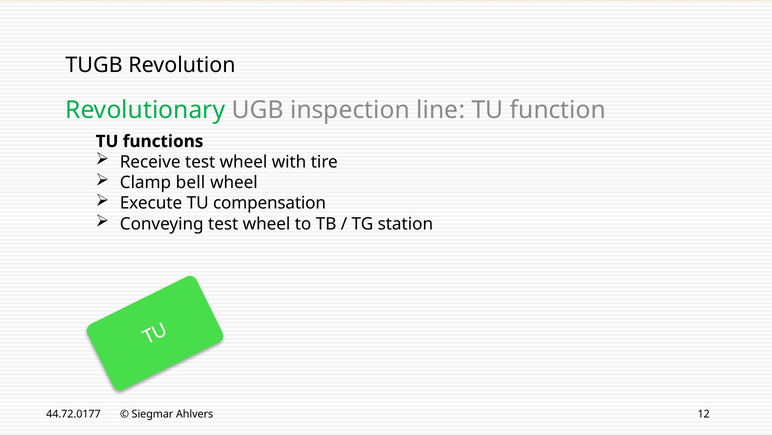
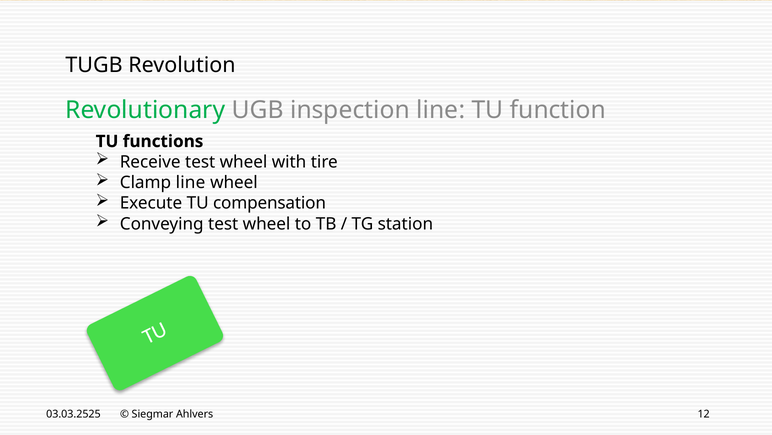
Clamp bell: bell -> line
44.72.0177: 44.72.0177 -> 03.03.2525
